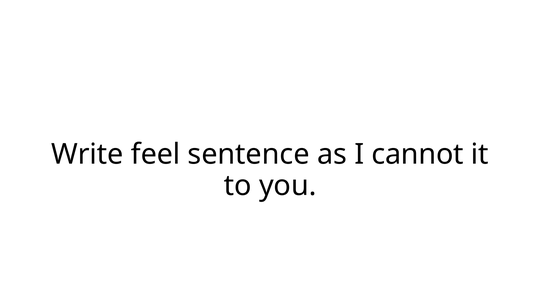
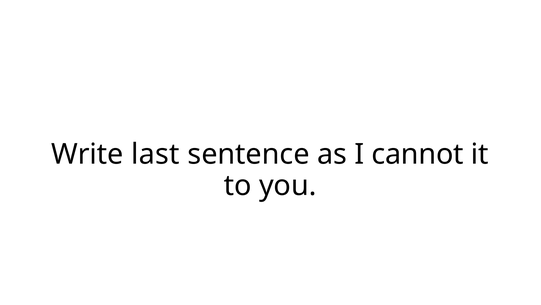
feel: feel -> last
